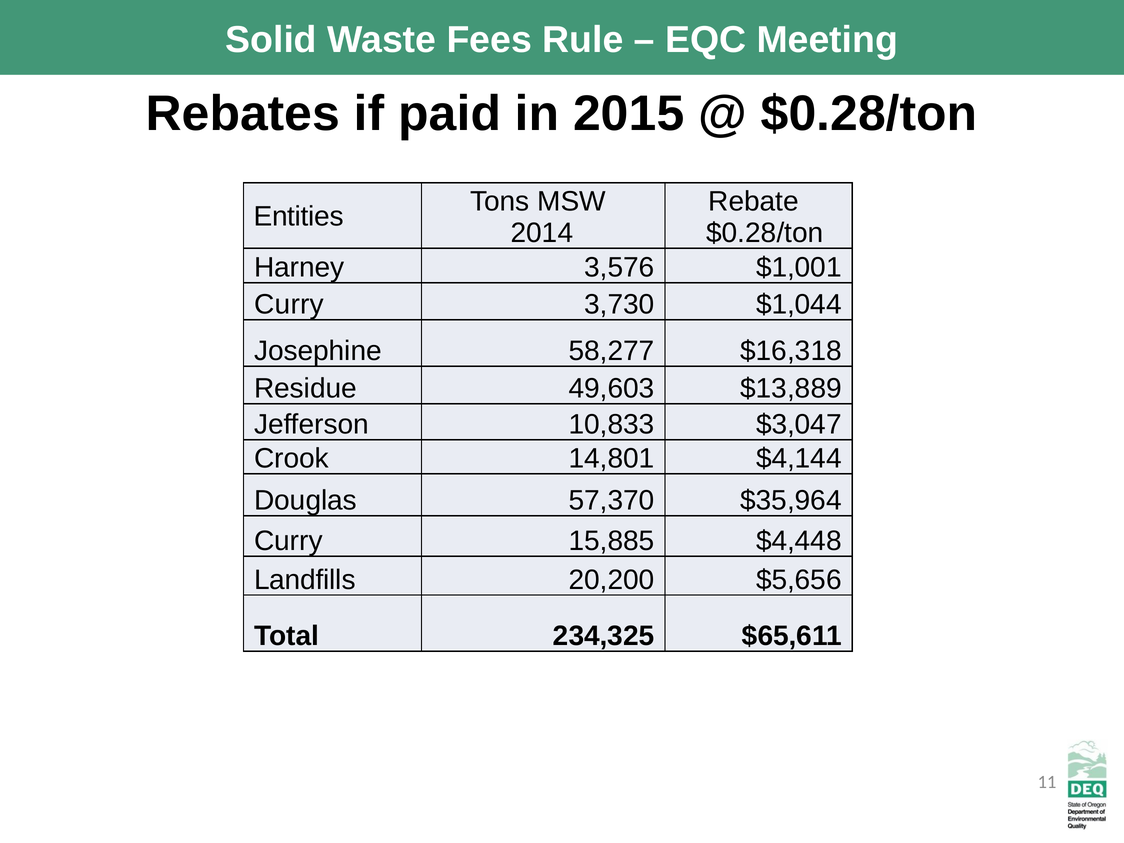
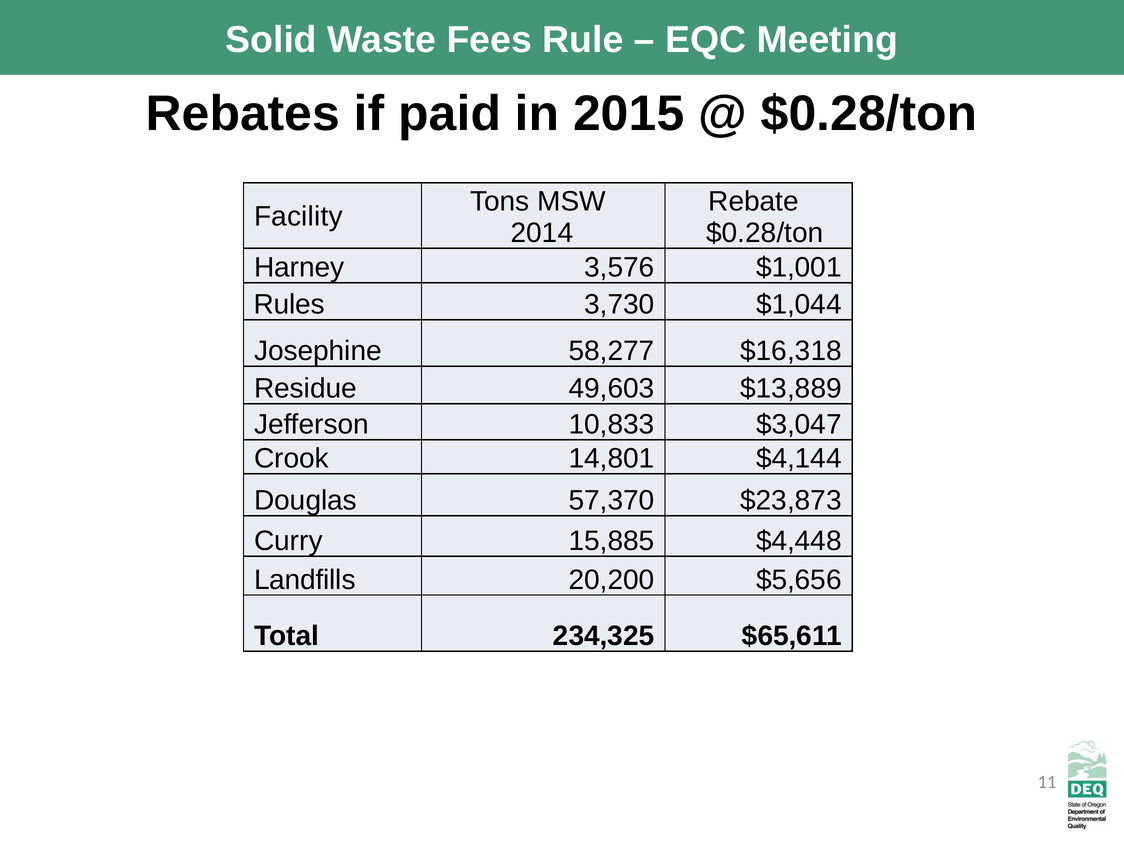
Entities: Entities -> Facility
Curry at (289, 304): Curry -> Rules
$35,964: $35,964 -> $23,873
